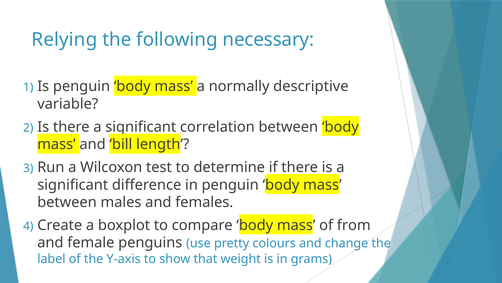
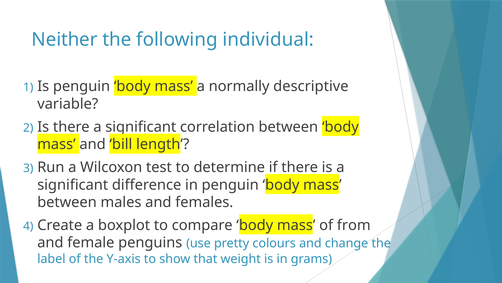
Relying: Relying -> Neither
necessary: necessary -> individual
